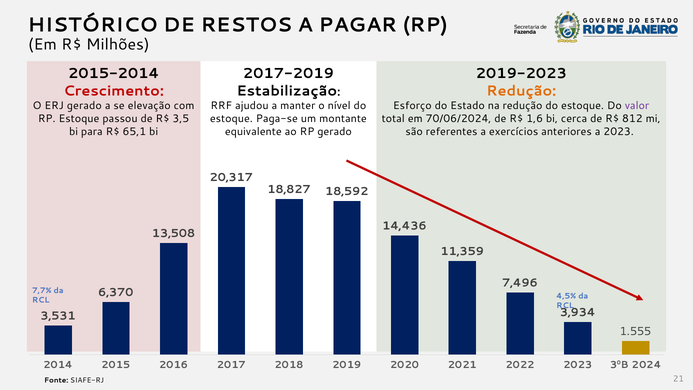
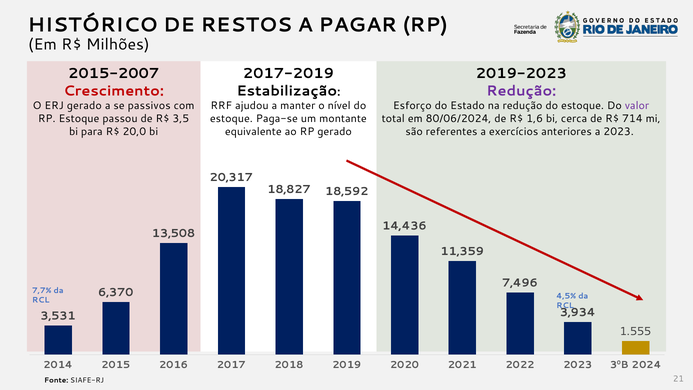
2015-2014: 2015-2014 -> 2015-2007
Redução at (521, 91) colour: orange -> purple
elevação: elevação -> passivos
70/06/2024: 70/06/2024 -> 80/06/2024
812: 812 -> 714
65,1: 65,1 -> 20,0
